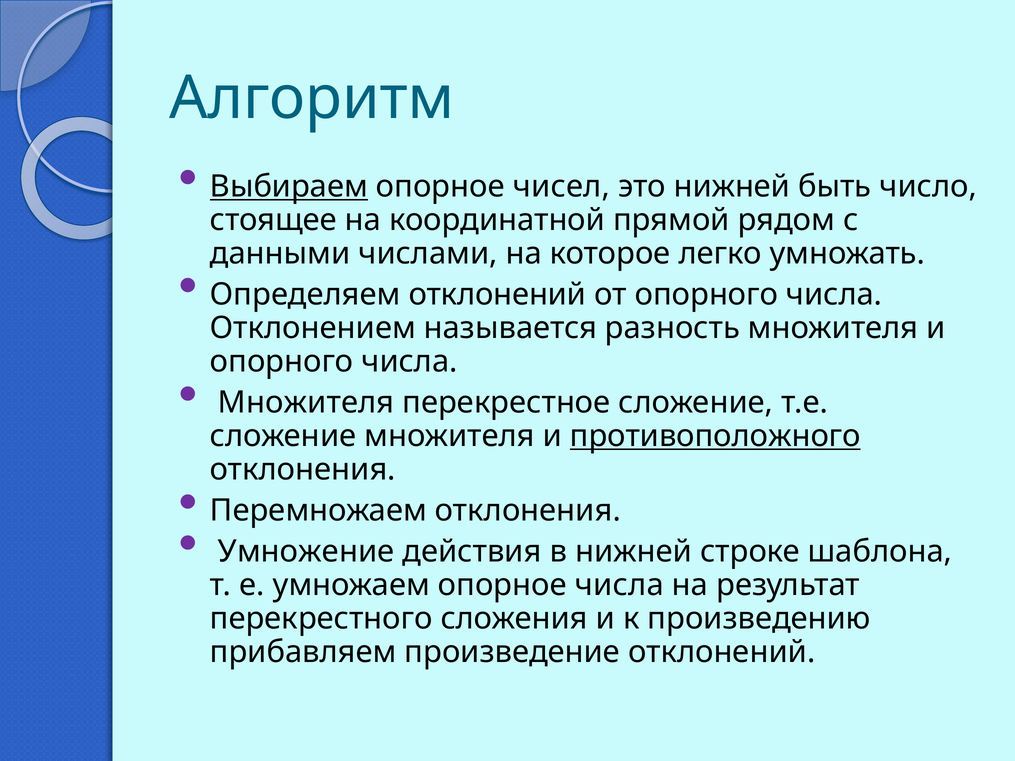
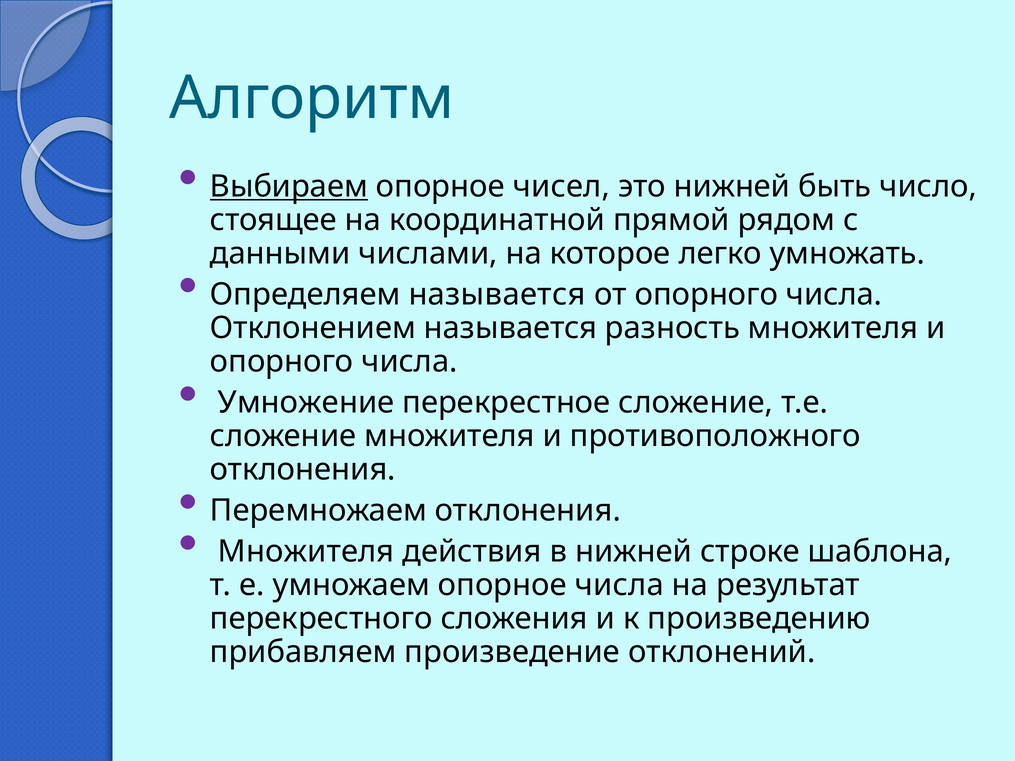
Определяем отклонений: отклонений -> называется
Множителя at (306, 403): Множителя -> Умножение
противоположного underline: present -> none
Умножение at (306, 552): Умножение -> Множителя
